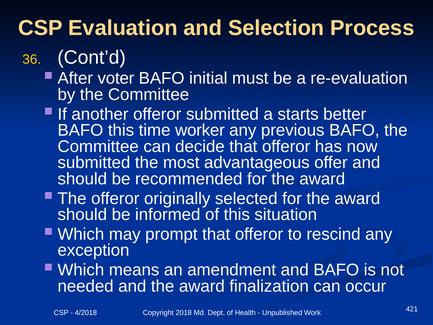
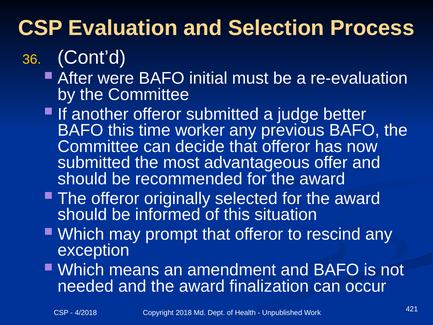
voter: voter -> were
starts: starts -> judge
